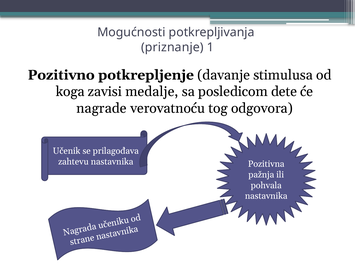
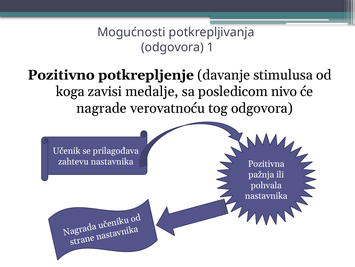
priznanje at (172, 47): priznanje -> odgovora
dete: dete -> nivo
